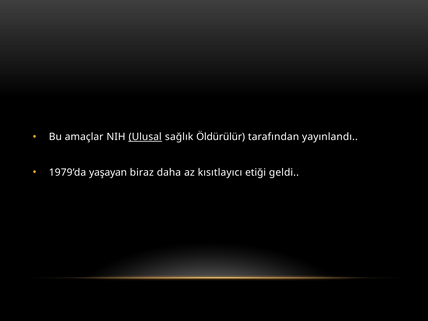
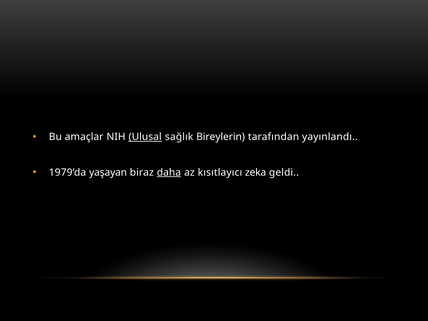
Öldürülür: Öldürülür -> Bireylerin
daha underline: none -> present
etiği: etiği -> zeka
